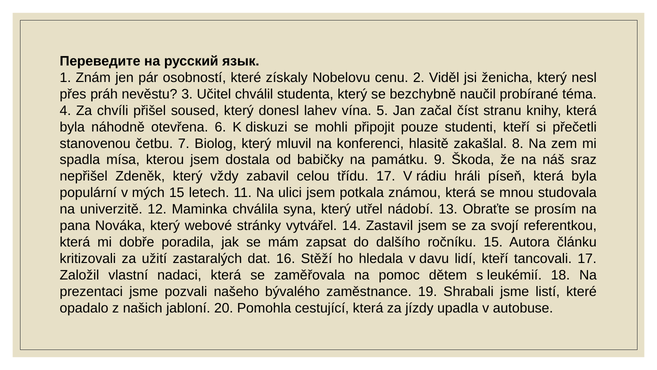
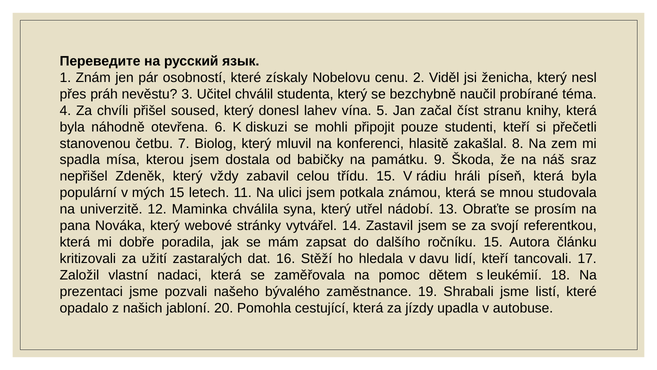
třídu 17: 17 -> 15
